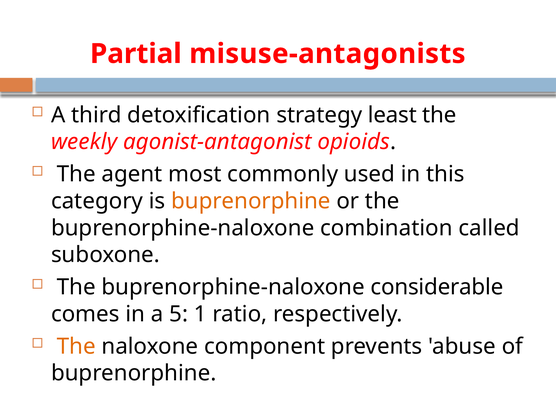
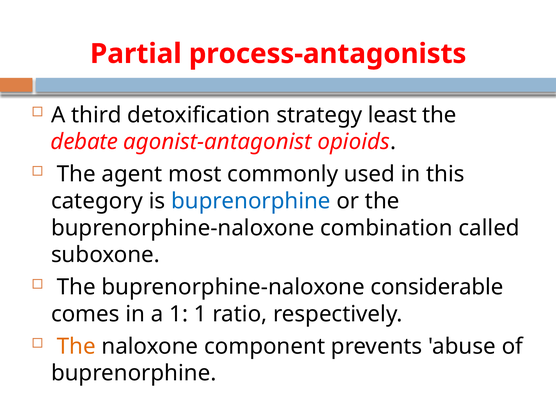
misuse-antagonists: misuse-antagonists -> process-antagonists
weekly: weekly -> debate
buprenorphine at (251, 201) colour: orange -> blue
a 5: 5 -> 1
